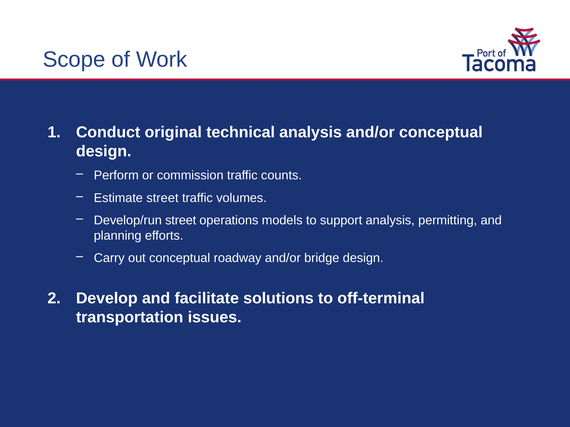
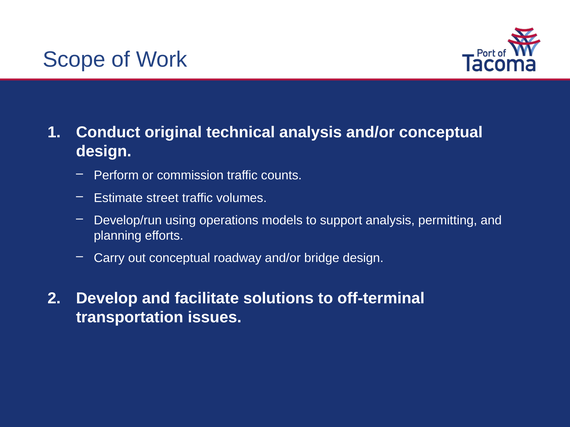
Develop/run street: street -> using
